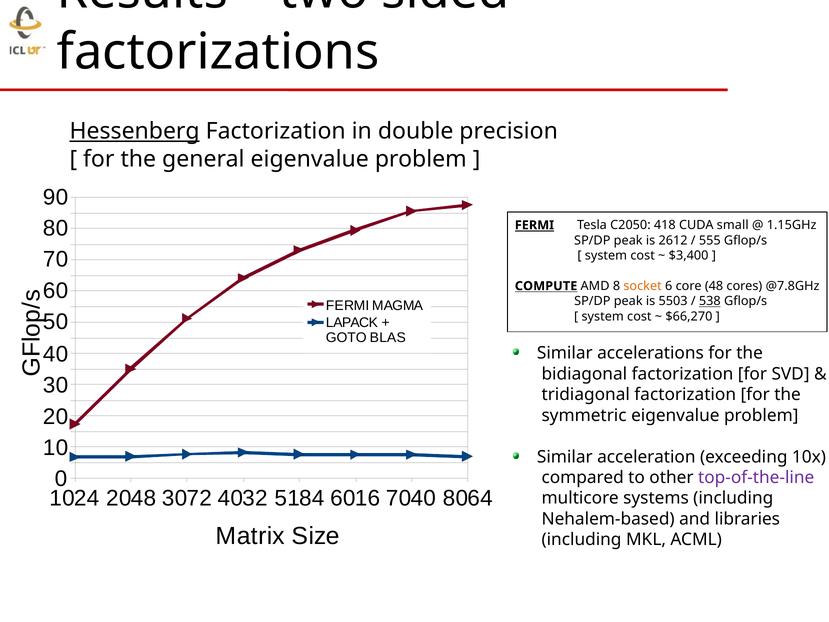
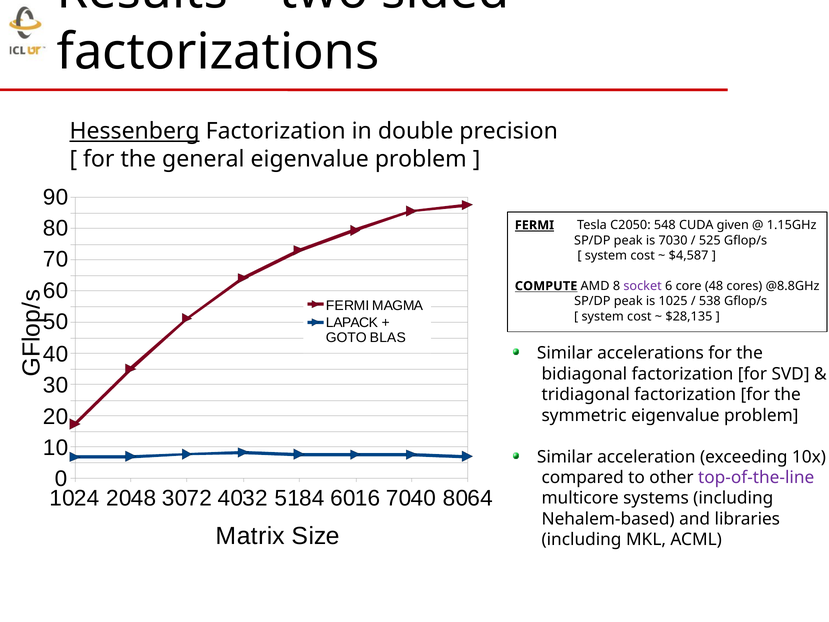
418: 418 -> 548
small: small -> given
2612: 2612 -> 7030
555: 555 -> 525
$3,400: $3,400 -> $4,587
socket colour: orange -> purple
@7.8GHz: @7.8GHz -> @8.8GHz
5503: 5503 -> 1025
538 underline: present -> none
$66,270: $66,270 -> $28,135
